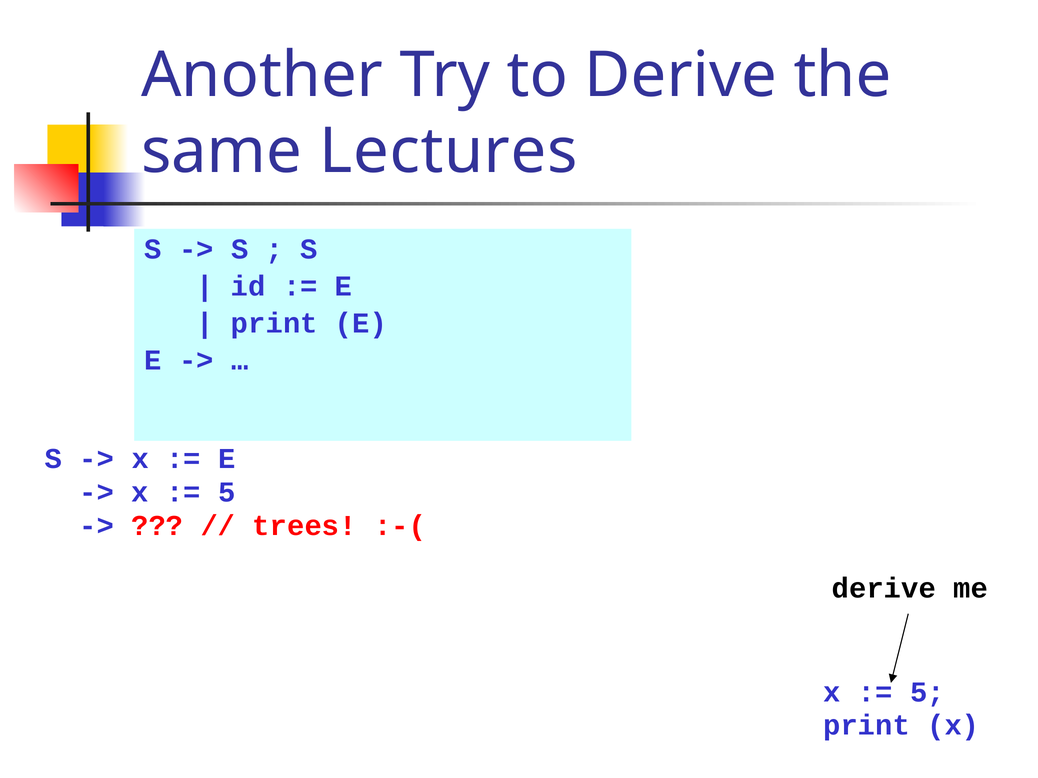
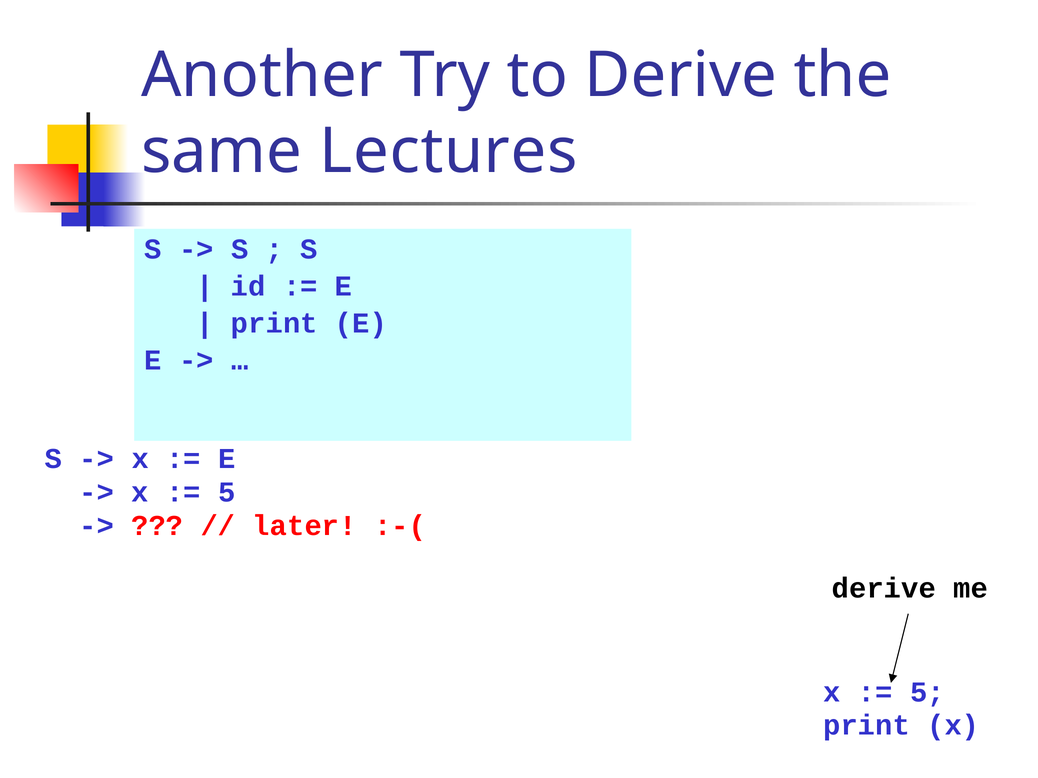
trees: trees -> later
